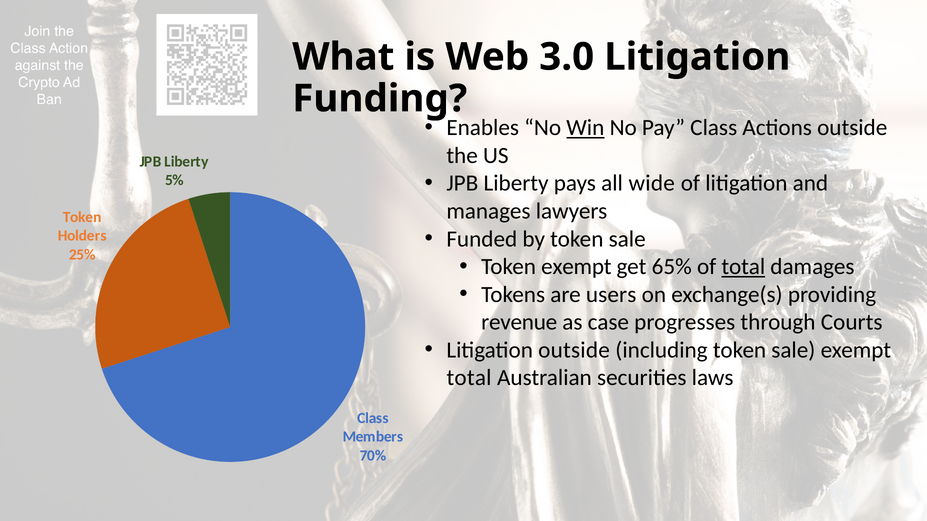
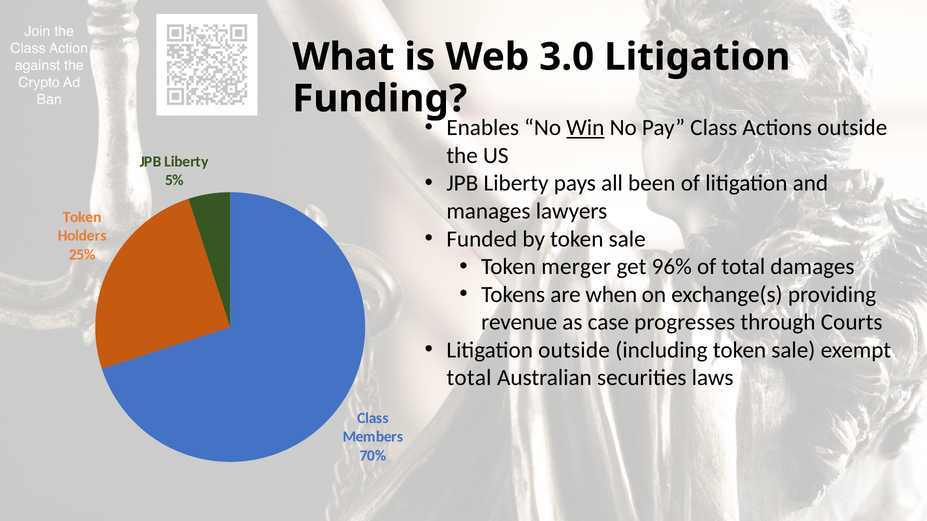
wide: wide -> been
Token exempt: exempt -> merger
65%: 65% -> 96%
total at (743, 267) underline: present -> none
users: users -> when
